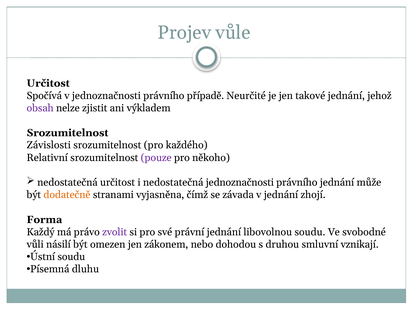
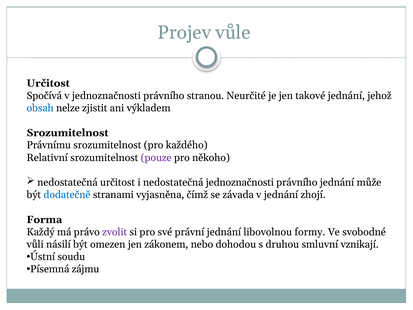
případě: případě -> stranou
obsah colour: purple -> blue
Závislosti: Závislosti -> Právnímu
dodatečně colour: orange -> blue
libovolnou soudu: soudu -> formy
dluhu: dluhu -> zájmu
